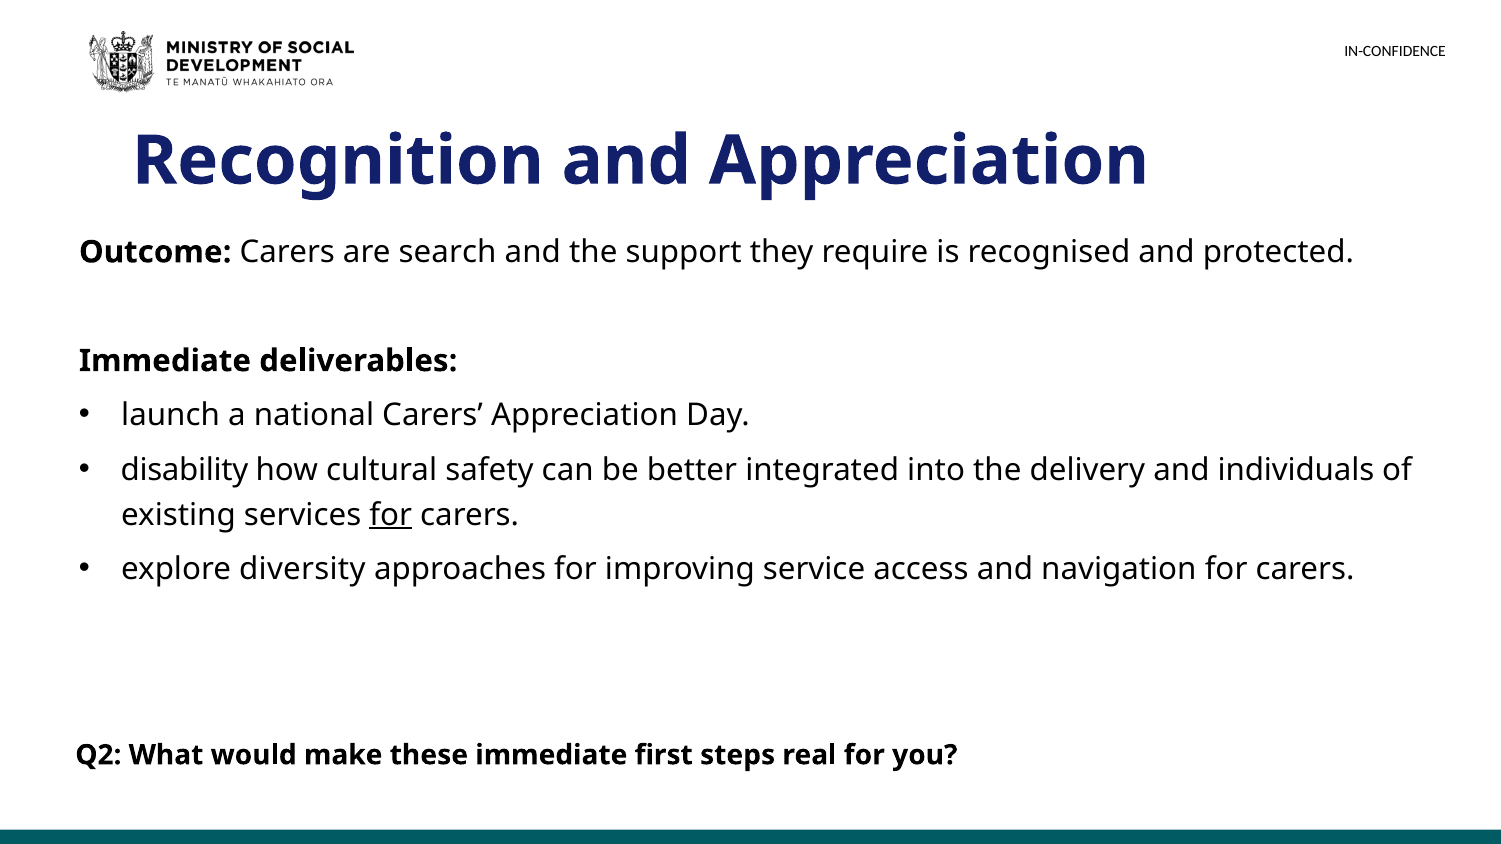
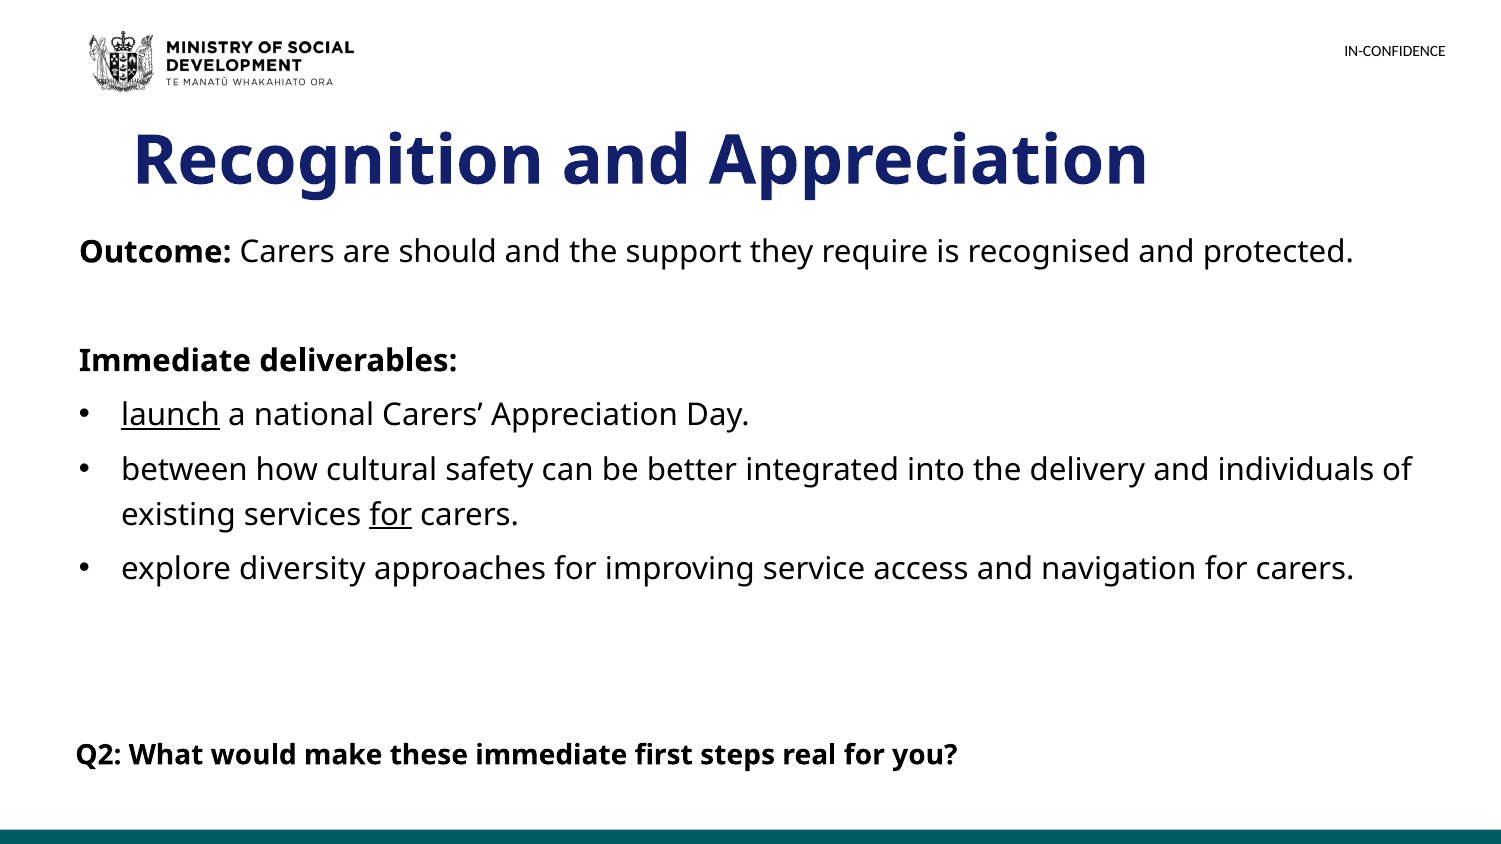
search: search -> should
launch underline: none -> present
disability: disability -> between
